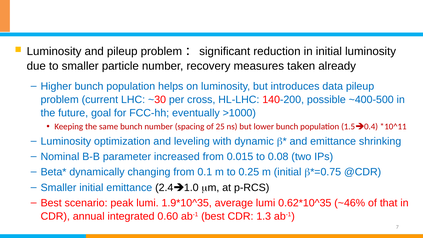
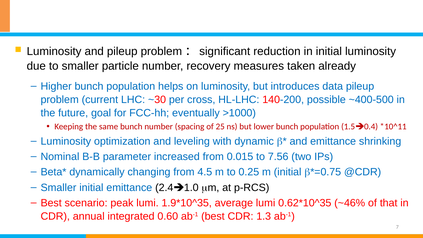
0.08: 0.08 -> 7.56
0.1: 0.1 -> 4.5
